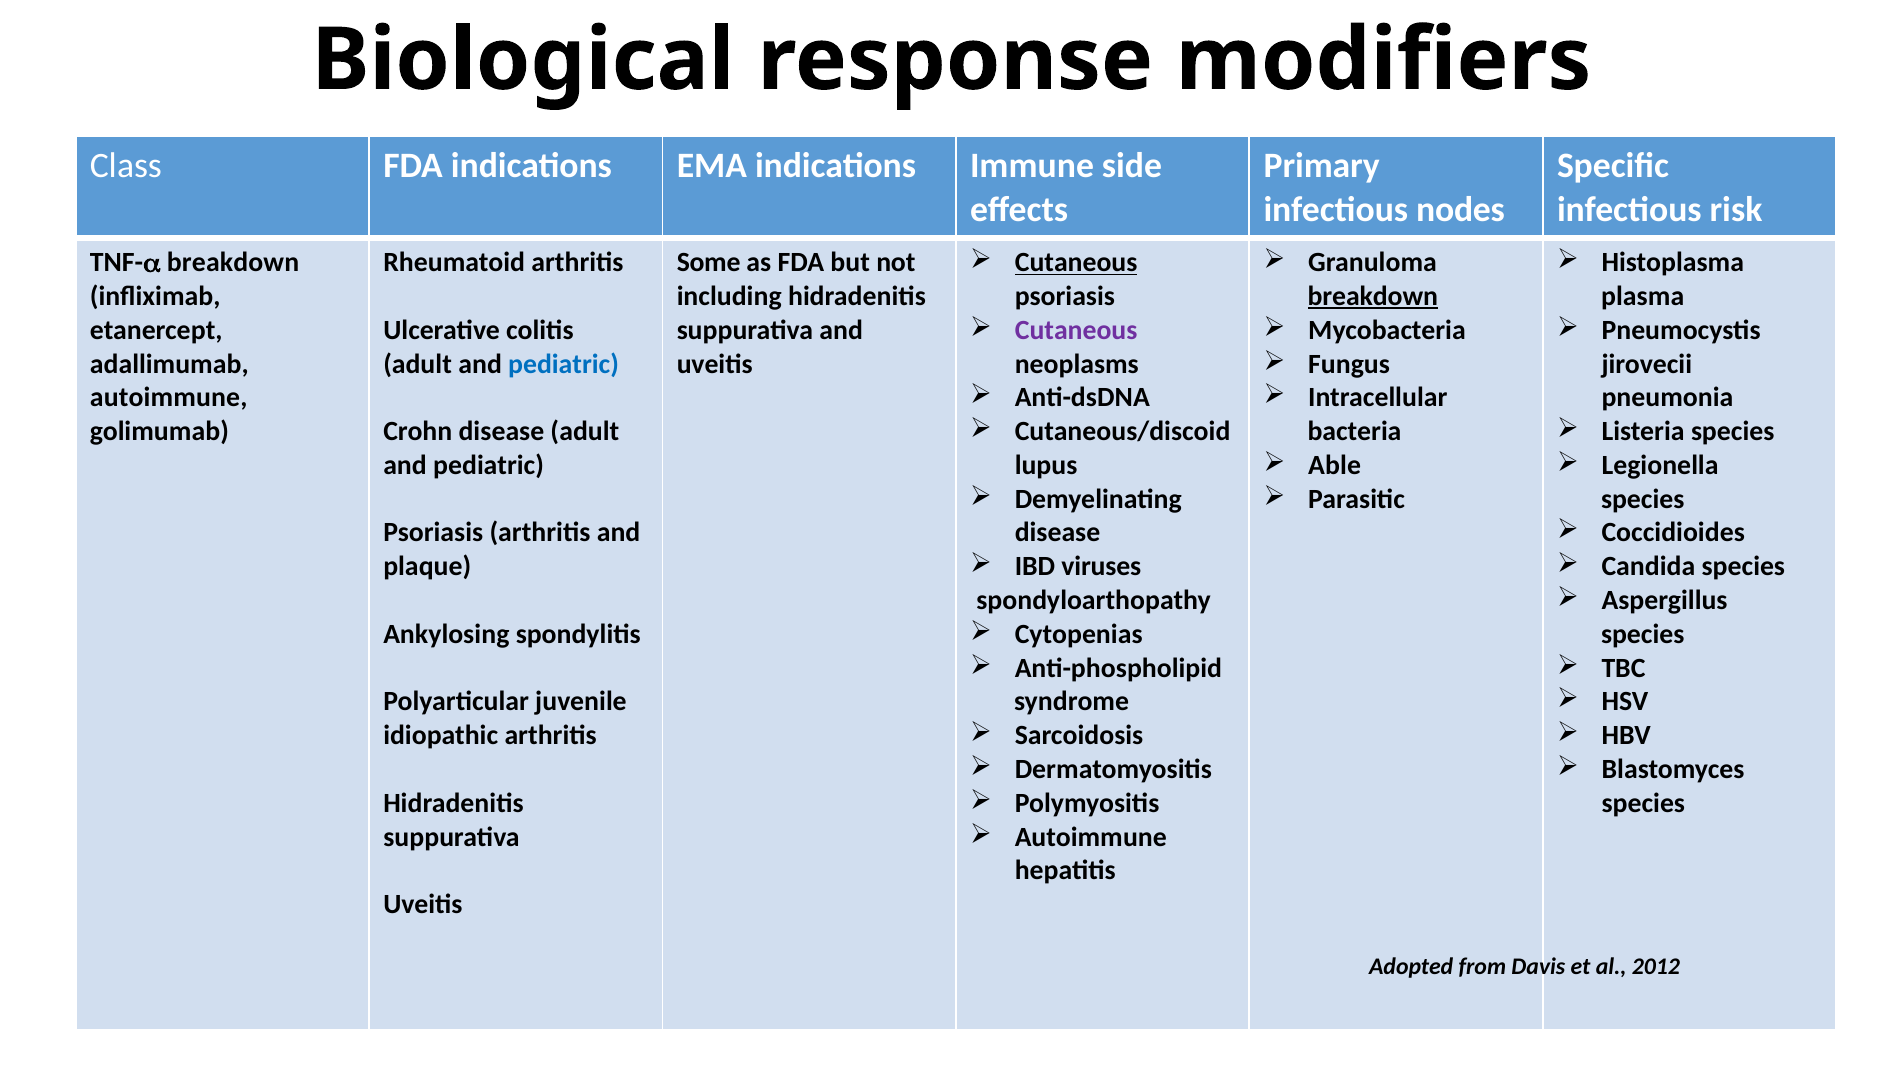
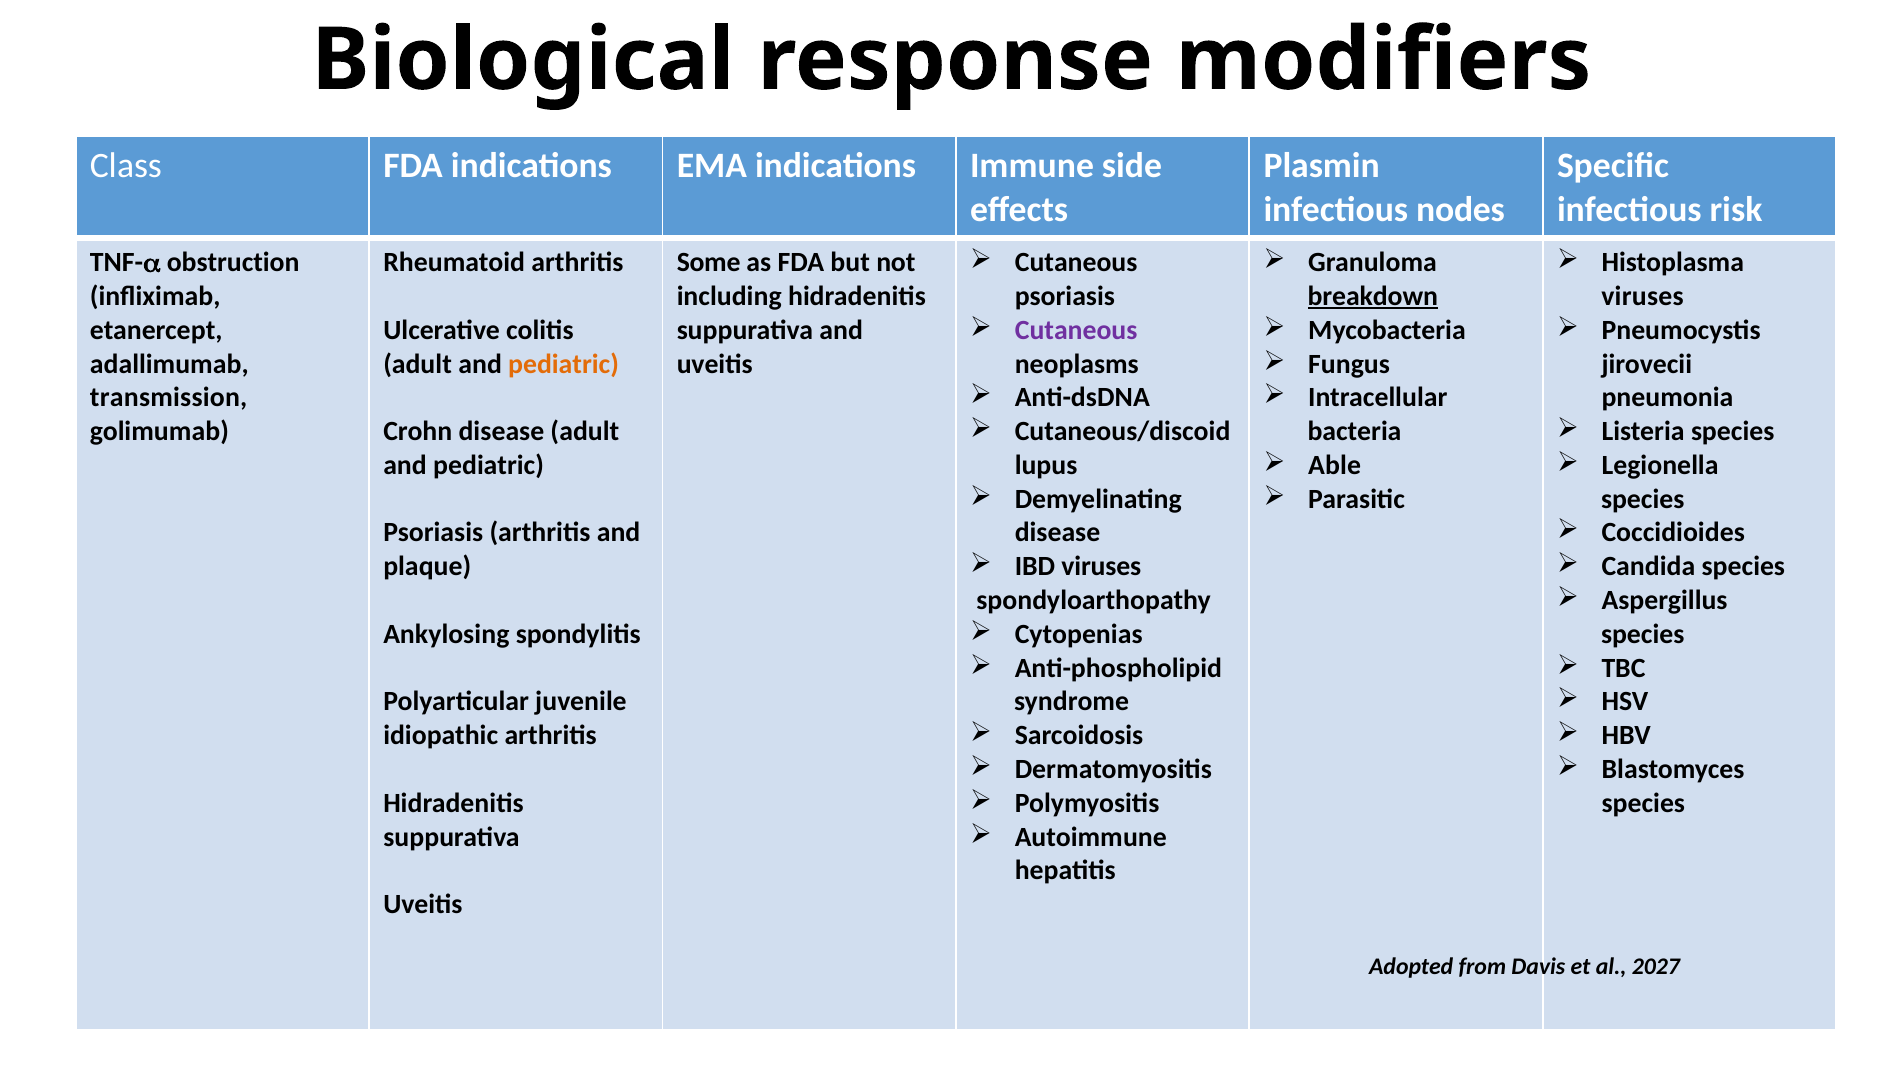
Primary: Primary -> Plasmin
Cutaneous at (1076, 262) underline: present -> none
TNF-a breakdown: breakdown -> obstruction
plasma at (1643, 296): plasma -> viruses
pediatric at (564, 364) colour: blue -> orange
autoimmune at (169, 398): autoimmune -> transmission
2012: 2012 -> 2027
